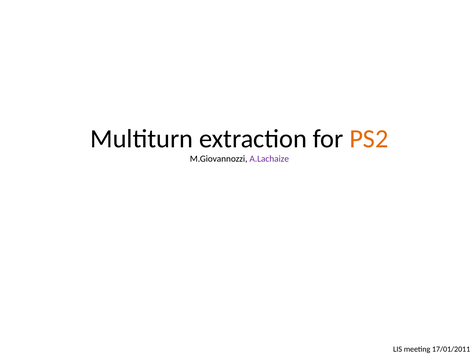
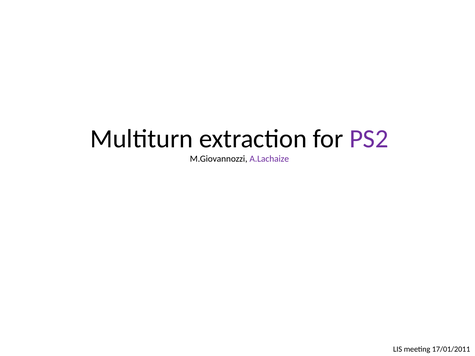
PS2 colour: orange -> purple
